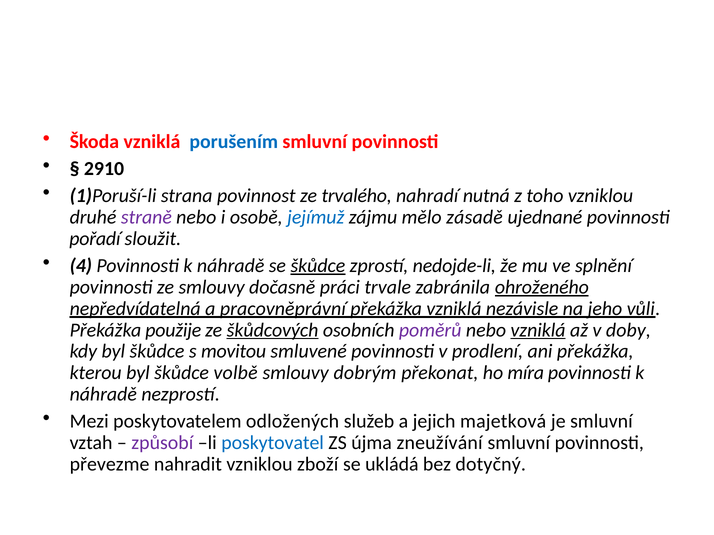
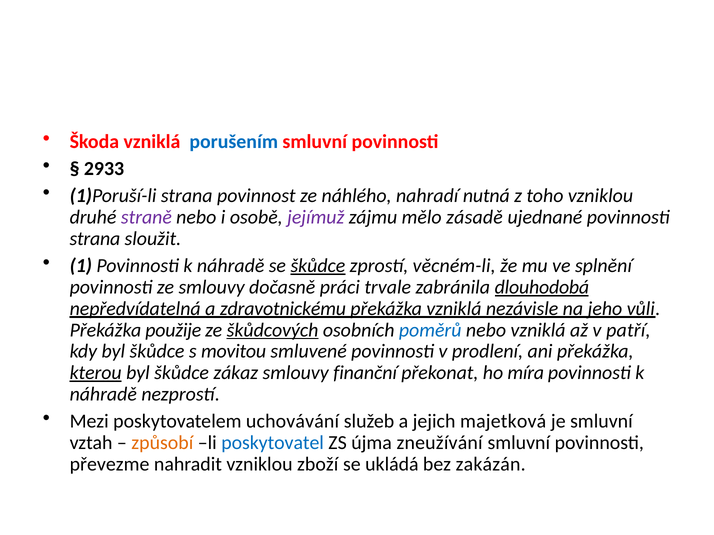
2910: 2910 -> 2933
trvalého: trvalého -> náhlého
jejímuž colour: blue -> purple
pořadí at (95, 239): pořadí -> strana
4: 4 -> 1
nedojde-li: nedojde-li -> věcném-li
ohroženého: ohroženého -> dlouhodobá
pracovněprávní: pracovněprávní -> zdravotnickému
poměrů colour: purple -> blue
vzniklá at (538, 330) underline: present -> none
doby: doby -> patří
kterou underline: none -> present
volbě: volbě -> zákaz
dobrým: dobrým -> finanční
odložených: odložených -> uchovávání
způsobí colour: purple -> orange
dotyčný: dotyčný -> zakázán
